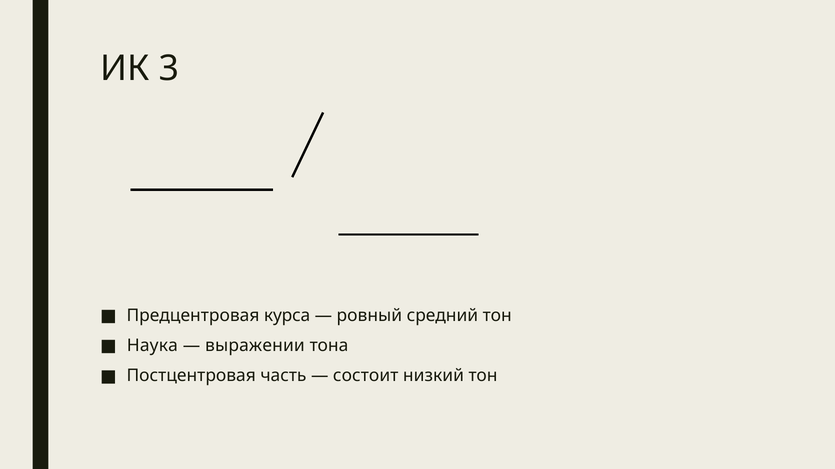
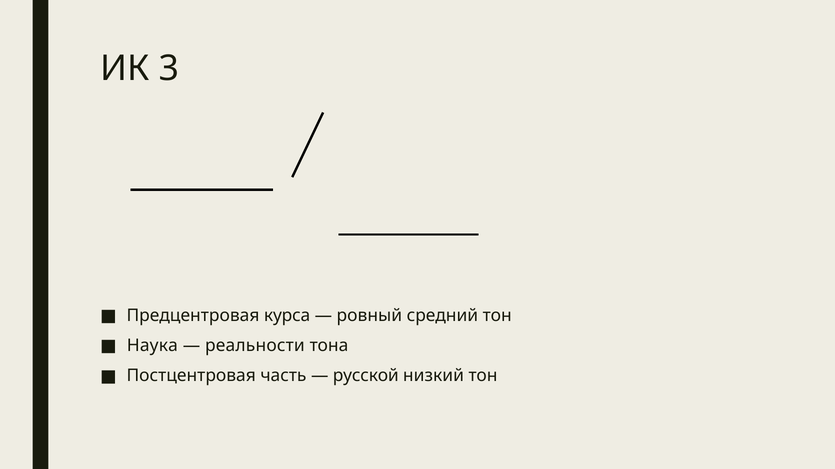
выражении: выражении -> реальности
состоит: состоит -> русской
